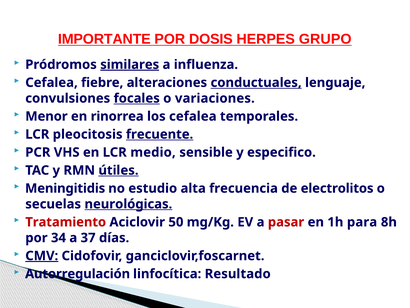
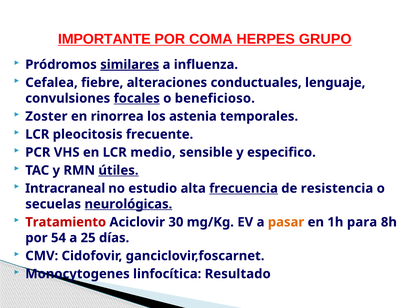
DOSIS: DOSIS -> COMA
conductuales underline: present -> none
variaciones: variaciones -> beneficioso
Menor: Menor -> Zoster
los cefalea: cefalea -> astenia
frecuente underline: present -> none
Meningitidis: Meningitidis -> Intracraneal
frecuencia underline: none -> present
electrolitos: electrolitos -> resistencia
50: 50 -> 30
pasar colour: red -> orange
34: 34 -> 54
37: 37 -> 25
CMV underline: present -> none
Autorregulación: Autorregulación -> Monocytogenes
